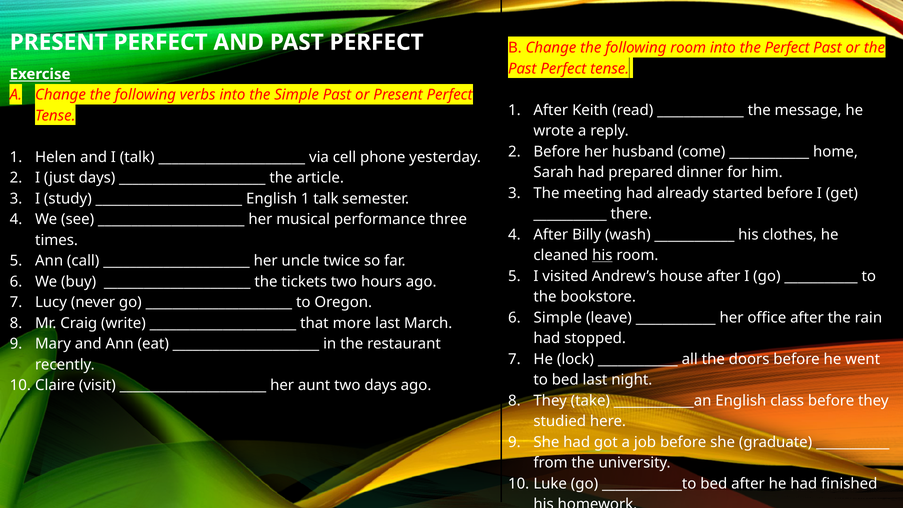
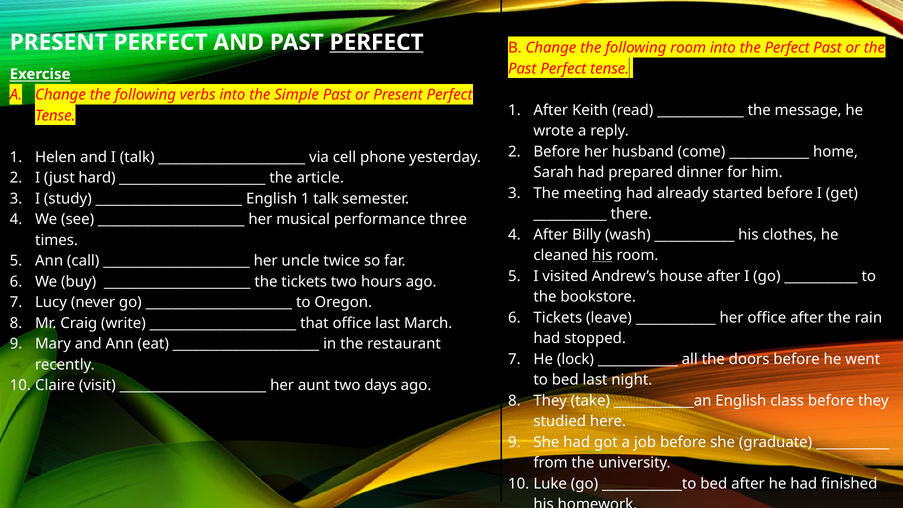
PERFECT at (377, 42) underline: none -> present
just days: days -> hard
Simple at (558, 318): Simple -> Tickets
that more: more -> office
